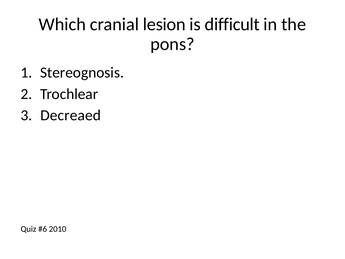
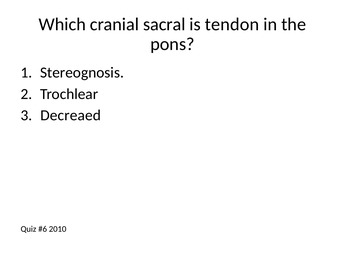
lesion: lesion -> sacral
difficult: difficult -> tendon
